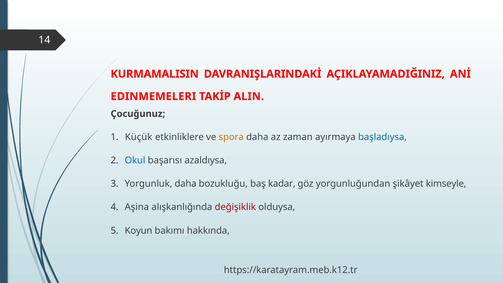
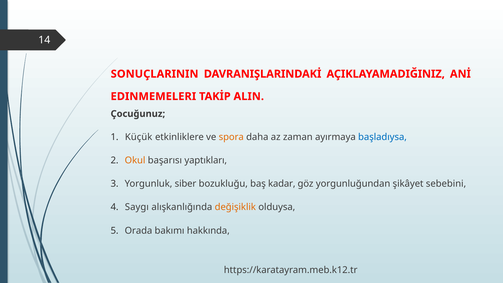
KURMAMALISIN: KURMAMALISIN -> SONUÇLARININ
Okul colour: blue -> orange
azaldıysa: azaldıysa -> yaptıkları
Yorgunluk daha: daha -> siber
kimseyle: kimseyle -> sebebini
Aşina: Aşina -> Saygı
değişiklik colour: red -> orange
Koyun: Koyun -> Orada
